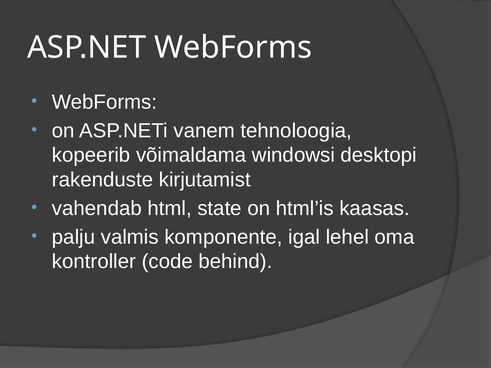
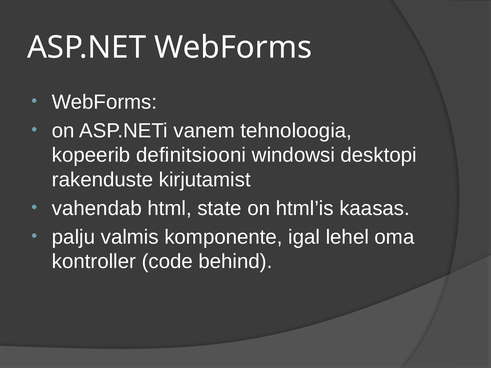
võimaldama: võimaldama -> definitsiooni
